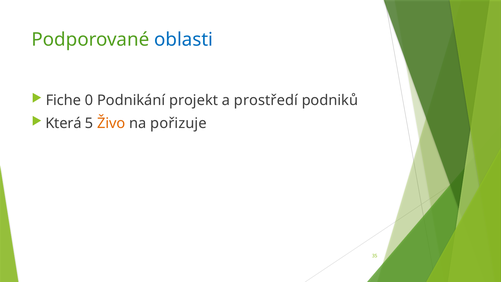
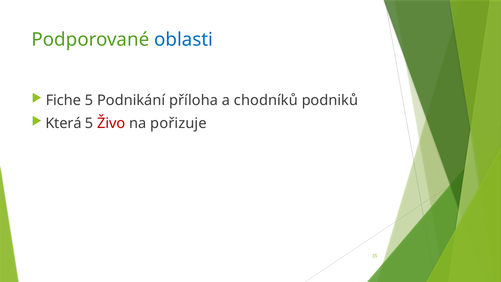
Fiche 0: 0 -> 5
projekt: projekt -> příloha
prostředí: prostředí -> chodníků
Živo colour: orange -> red
